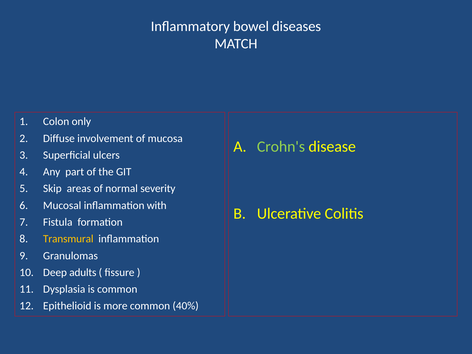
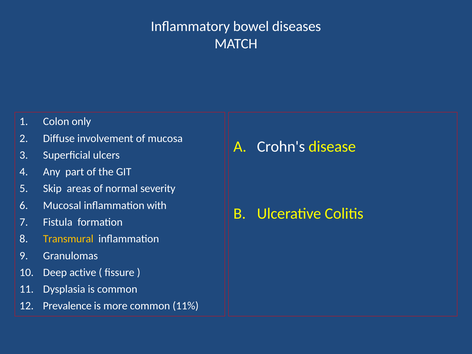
Crohn's colour: light green -> white
adults: adults -> active
Epithelioid: Epithelioid -> Prevalence
40%: 40% -> 11%
